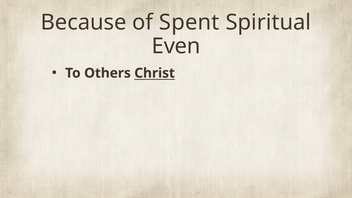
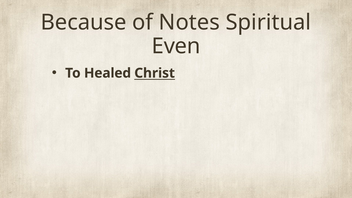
Spent: Spent -> Notes
Others: Others -> Healed
